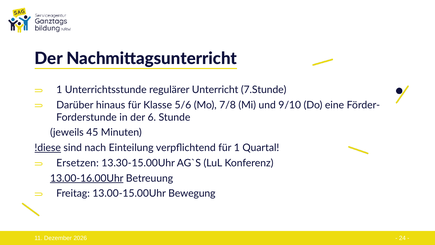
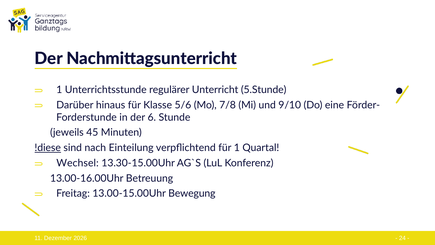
7.Stunde: 7.Stunde -> 5.Stunde
Ersetzen: Ersetzen -> Wechsel
13.00-16.00Uhr underline: present -> none
